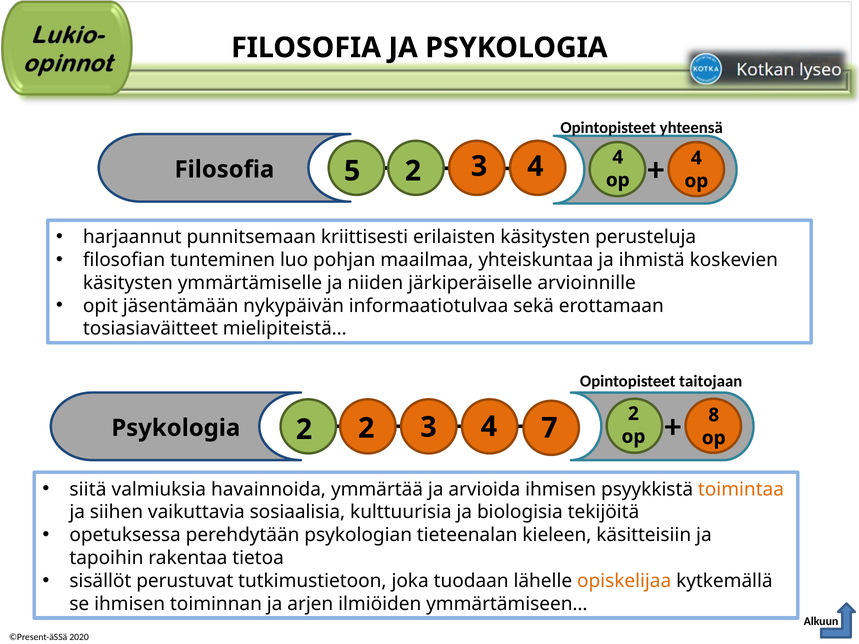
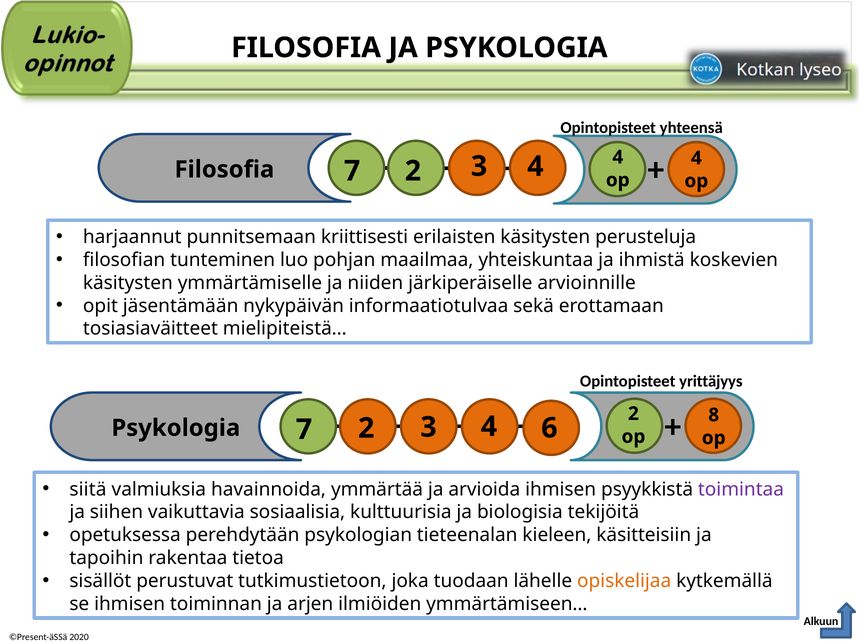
Filosofia 5: 5 -> 7
taitojaan: taitojaan -> yrittäjyys
7: 7 -> 6
Psykologia 2: 2 -> 7
toimintaa colour: orange -> purple
